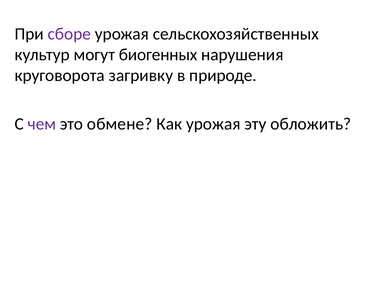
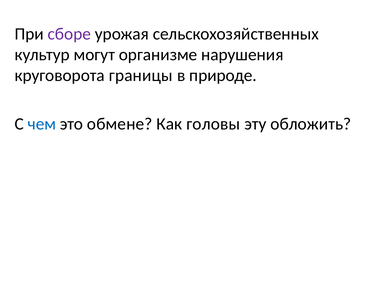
биогенных: биогенных -> организме
загривку: загривку -> границы
чем colour: purple -> blue
Как урожая: урожая -> головы
